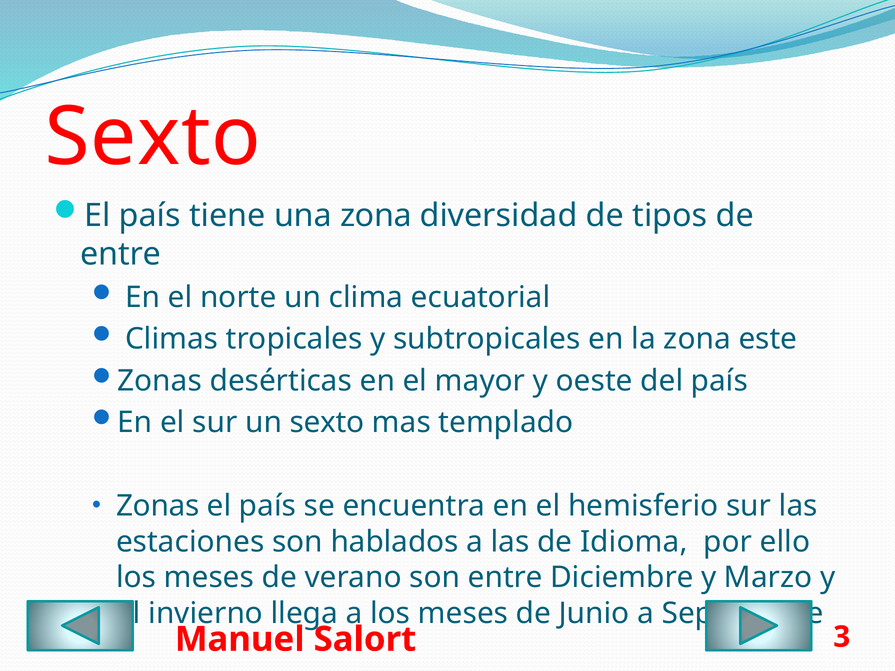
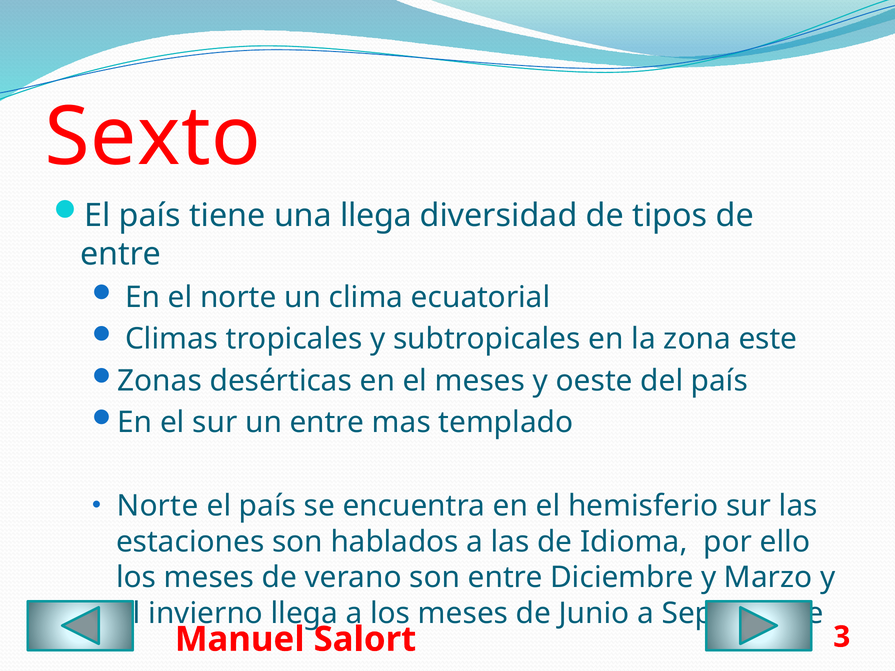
una zona: zona -> llega
el mayor: mayor -> meses
un sexto: sexto -> entre
Zonas at (158, 506): Zonas -> Norte
